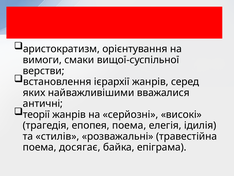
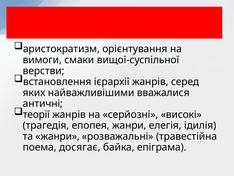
епопея поема: поема -> жанри
та стилів: стилів -> жанри
